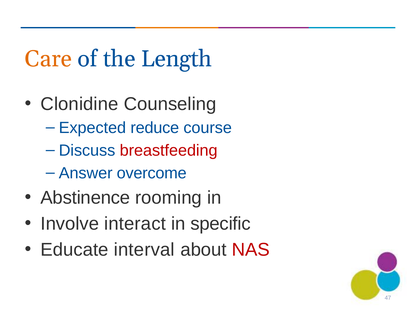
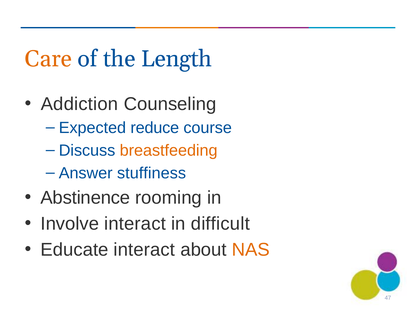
Clonidine: Clonidine -> Addiction
breastfeeding colour: red -> orange
overcome: overcome -> stuffiness
specific: specific -> difficult
Educate interval: interval -> interact
NAS colour: red -> orange
